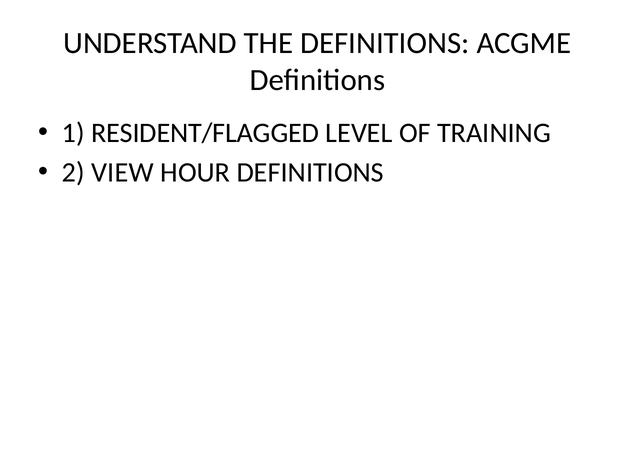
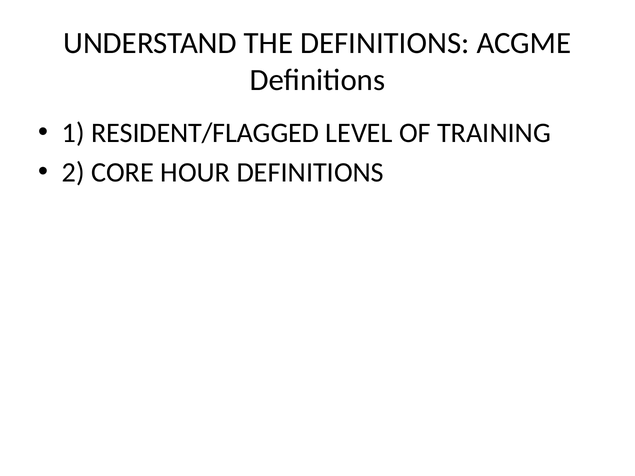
VIEW: VIEW -> CORE
